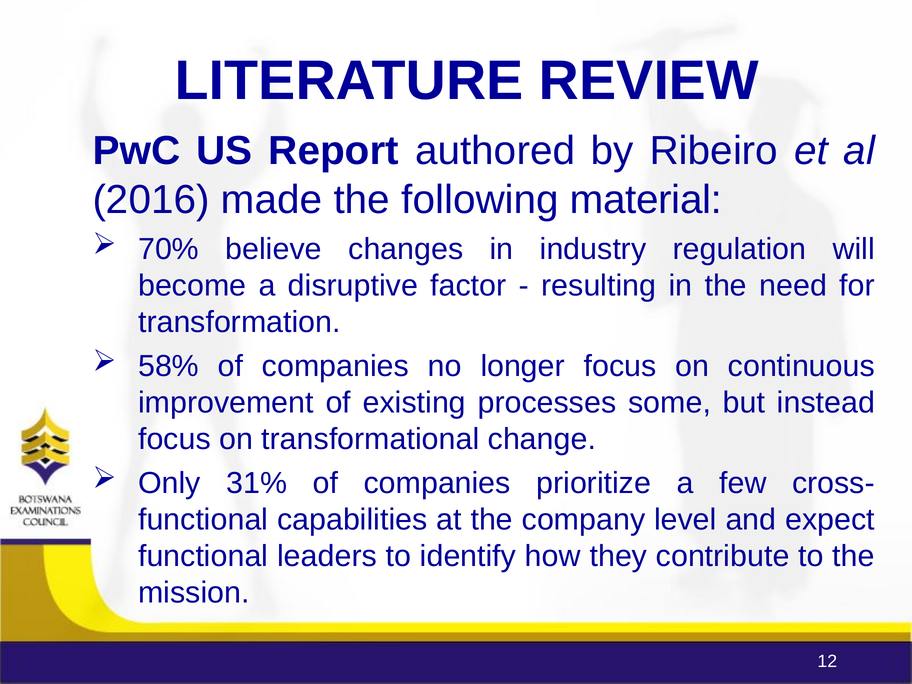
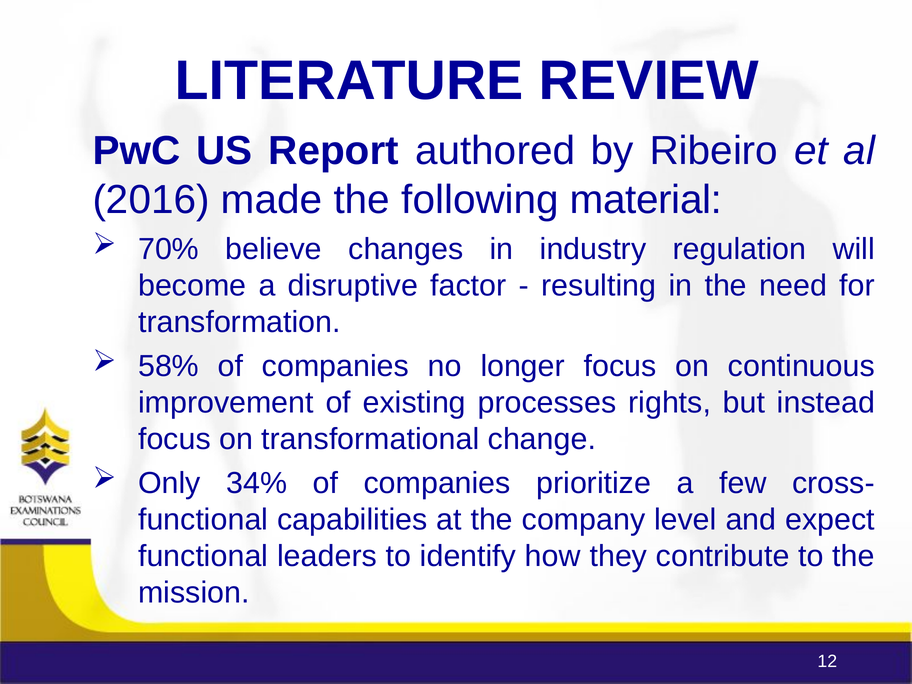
some: some -> rights
31%: 31% -> 34%
